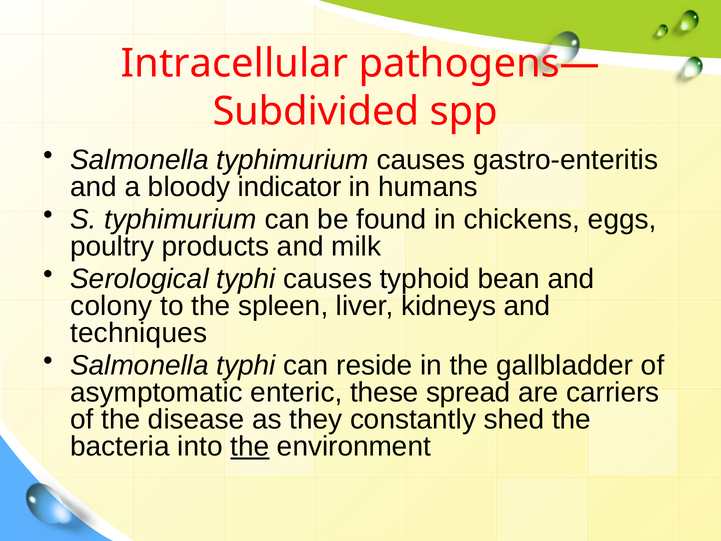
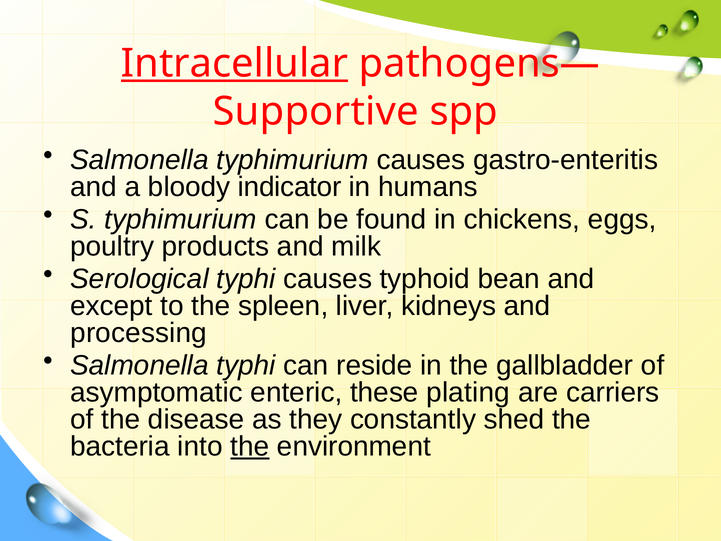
Intracellular underline: none -> present
Subdivided: Subdivided -> Supportive
colony: colony -> except
techniques: techniques -> processing
spread: spread -> plating
